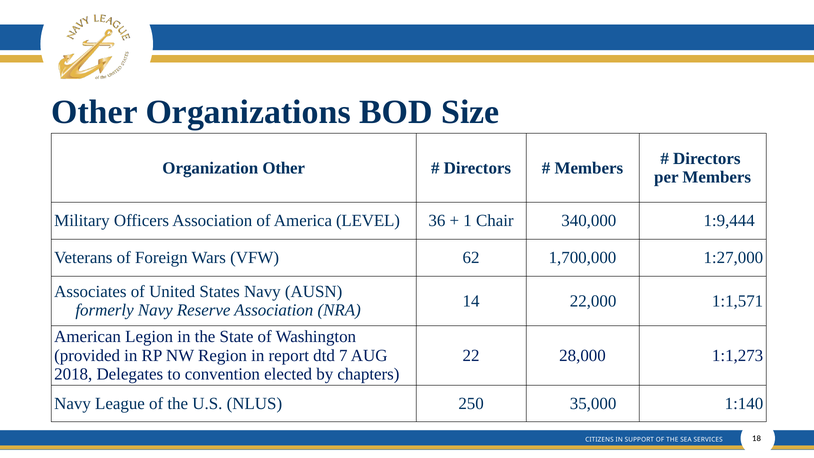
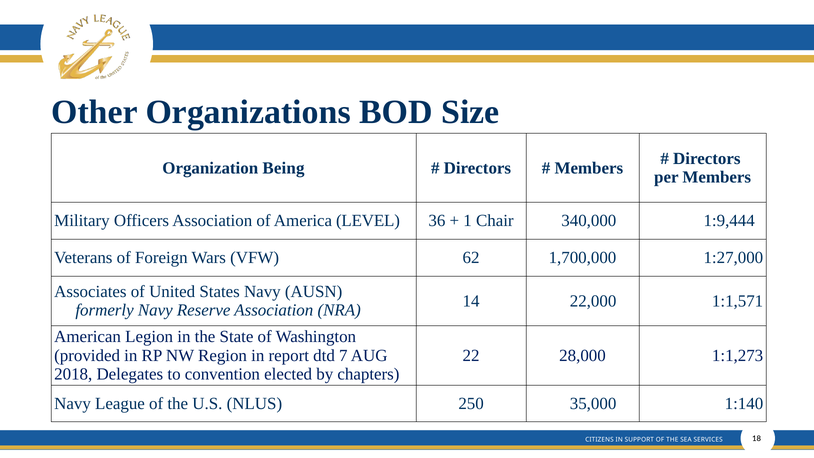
Organization Other: Other -> Being
